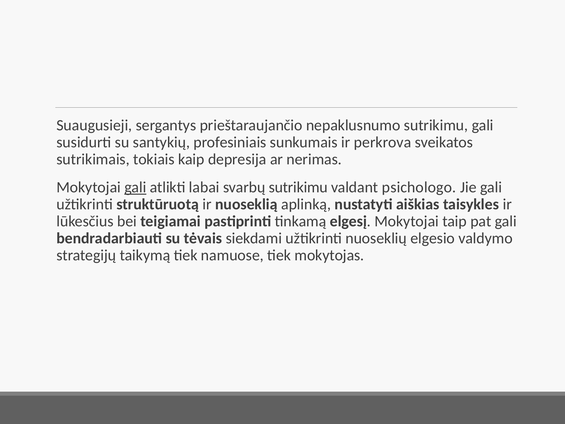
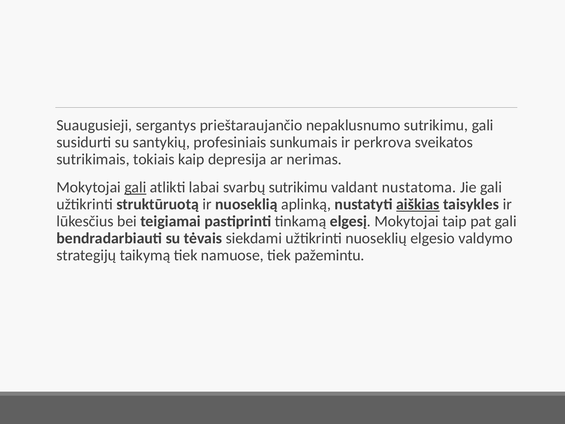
psichologo: psichologo -> nustatoma
aiškias underline: none -> present
mokytojas: mokytojas -> pažemintu
